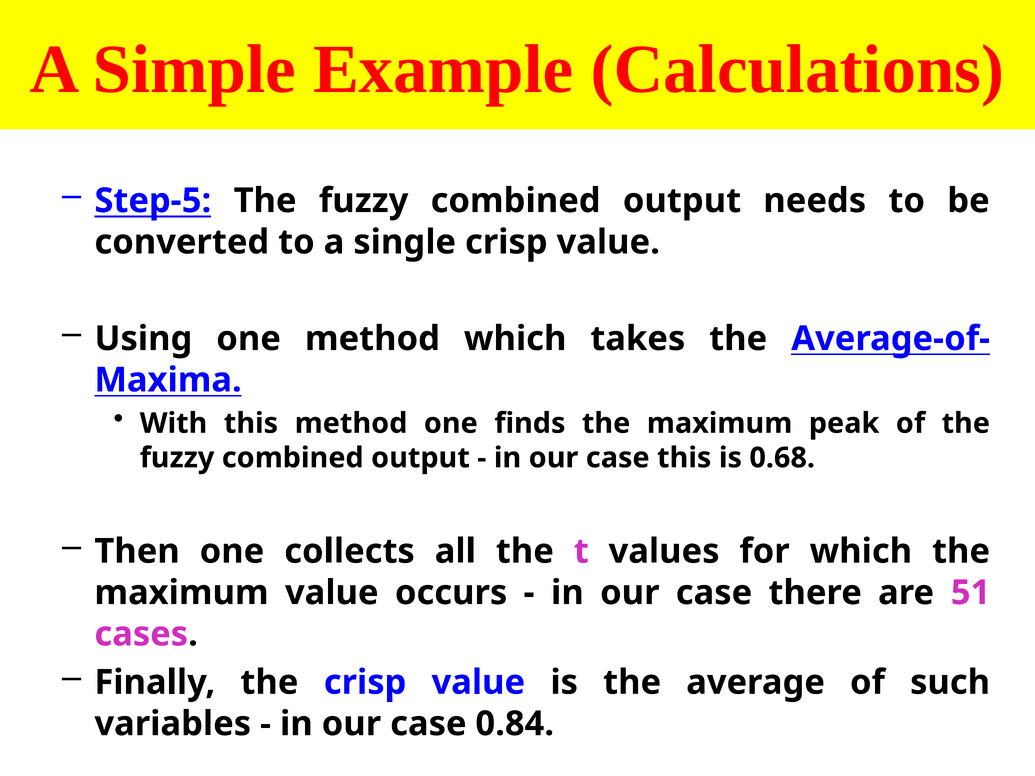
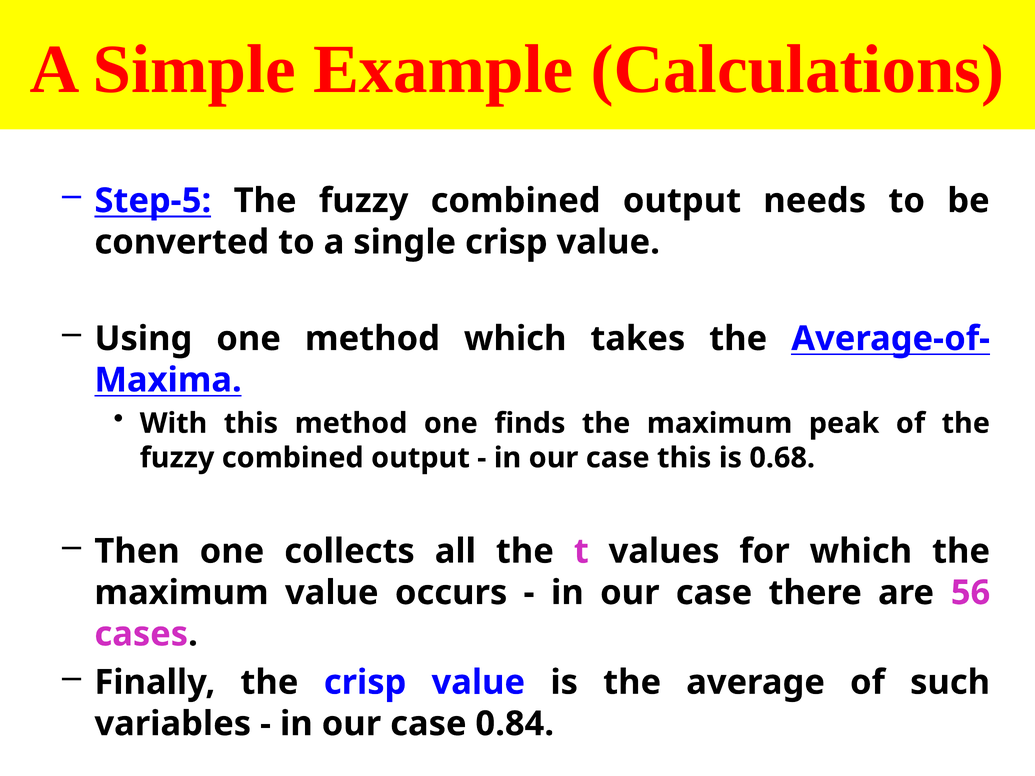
51: 51 -> 56
